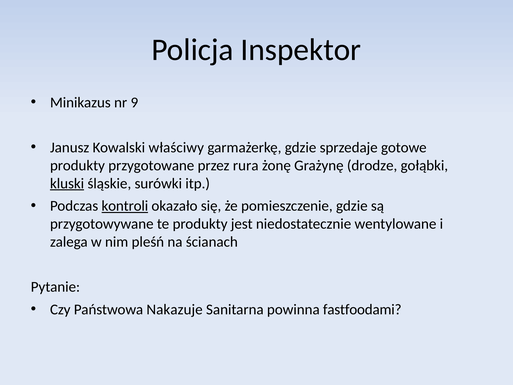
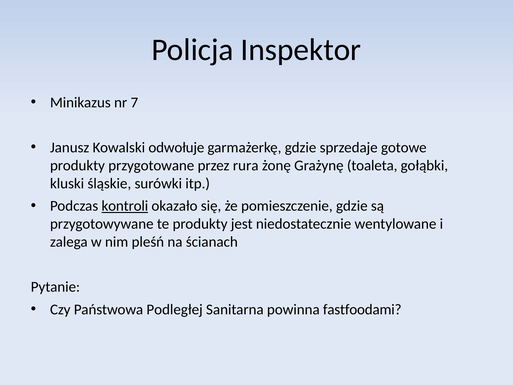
9: 9 -> 7
właściwy: właściwy -> odwołuje
drodze: drodze -> toaleta
kluski underline: present -> none
Nakazuje: Nakazuje -> Podległej
